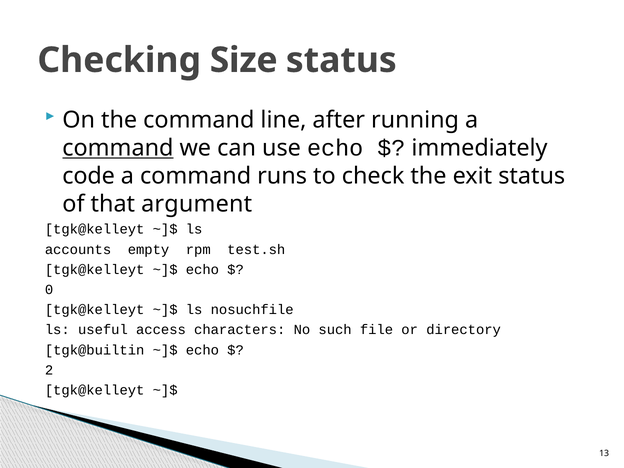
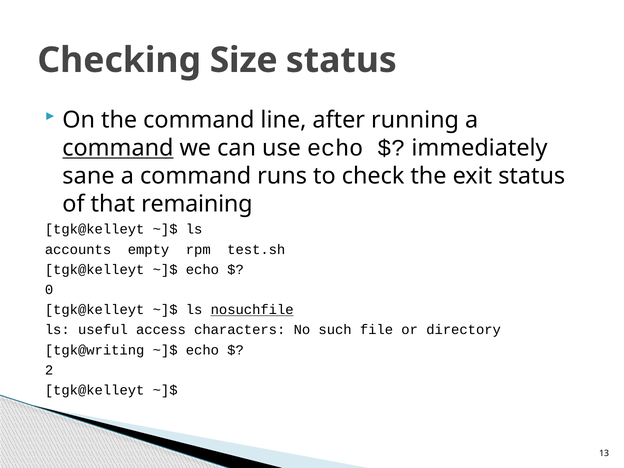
code: code -> sane
argument: argument -> remaining
nosuchfile underline: none -> present
tgk@builtin: tgk@builtin -> tgk@writing
